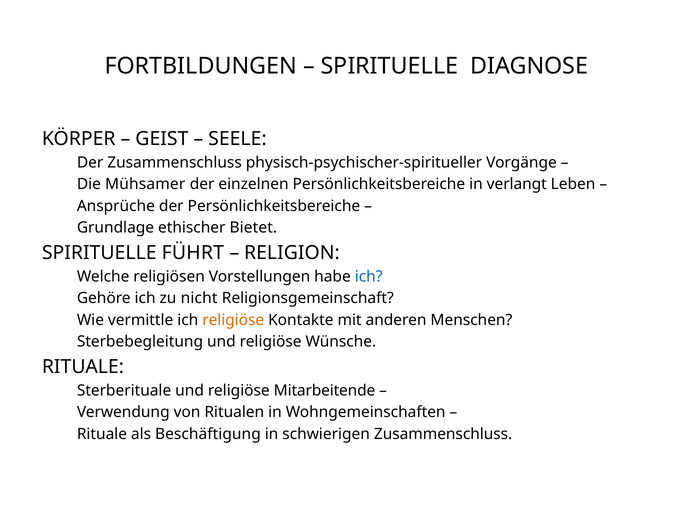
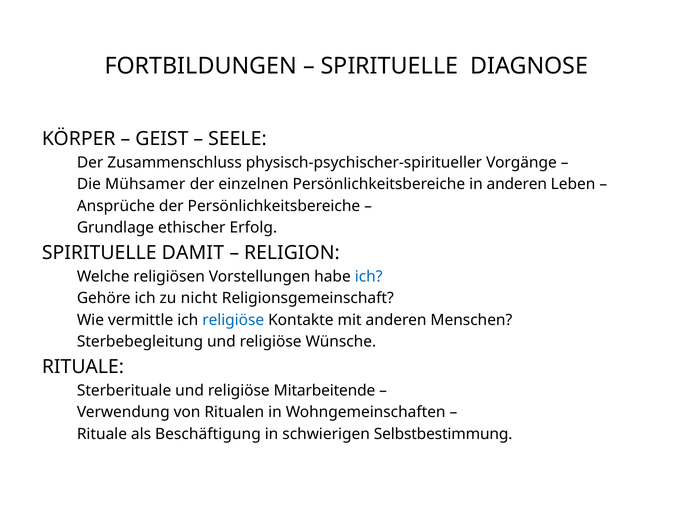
in verlangt: verlangt -> anderen
Bietet: Bietet -> Erfolg
FÜHRT: FÜHRT -> DAMIT
religiöse at (233, 320) colour: orange -> blue
schwierigen Zusammenschluss: Zusammenschluss -> Selbstbestimmung
